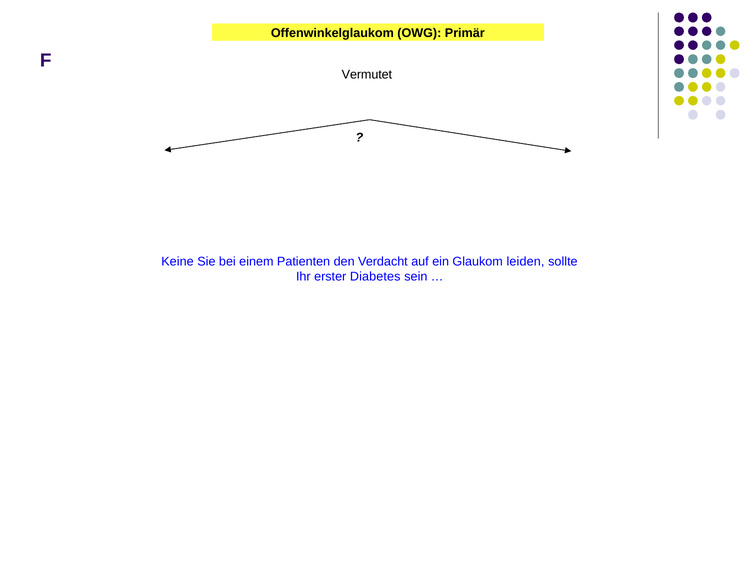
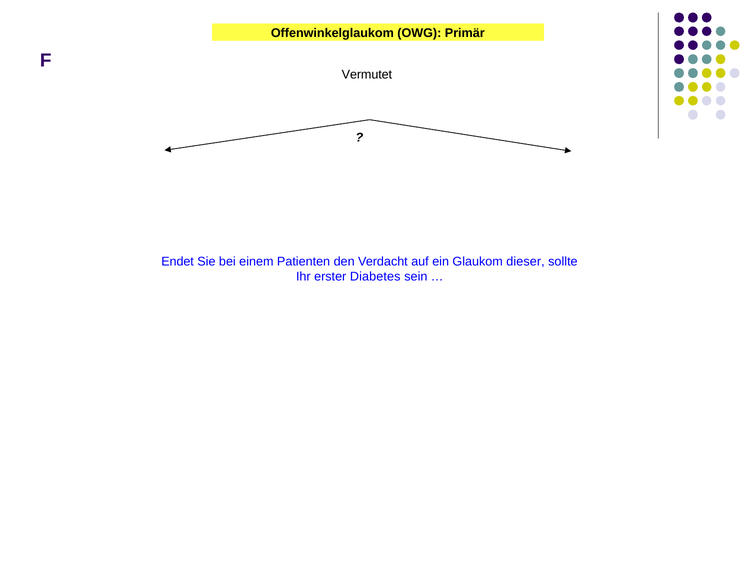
Keine: Keine -> Endet
leiden: leiden -> dieser
